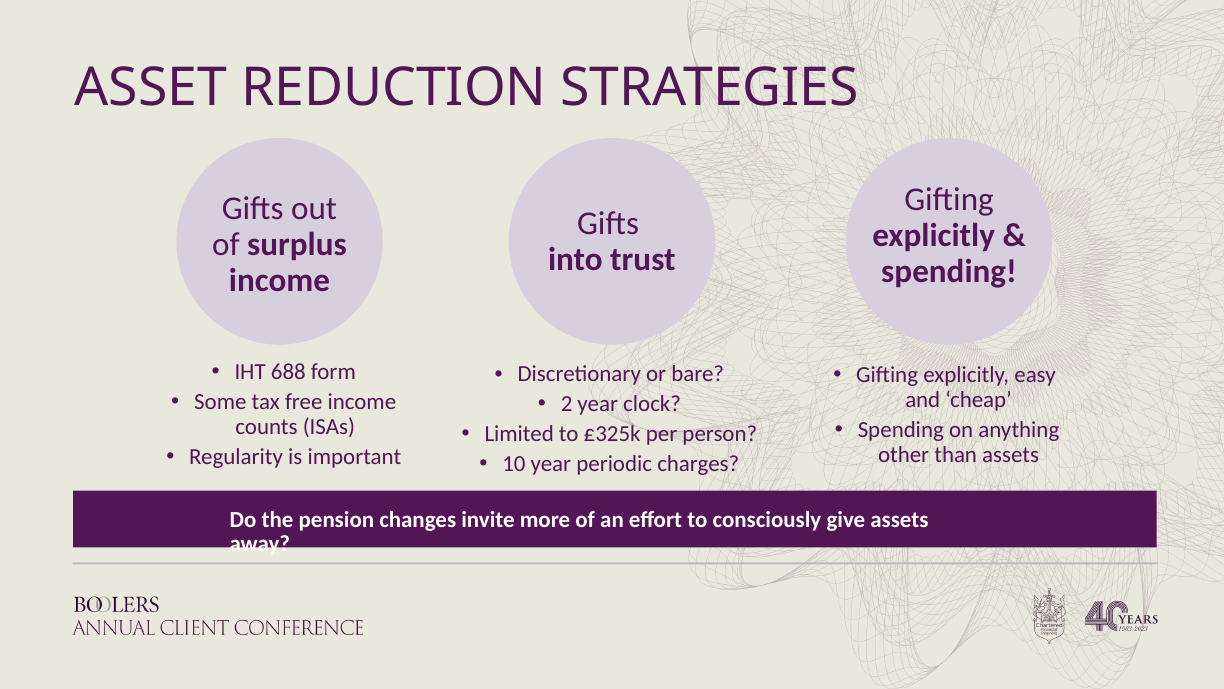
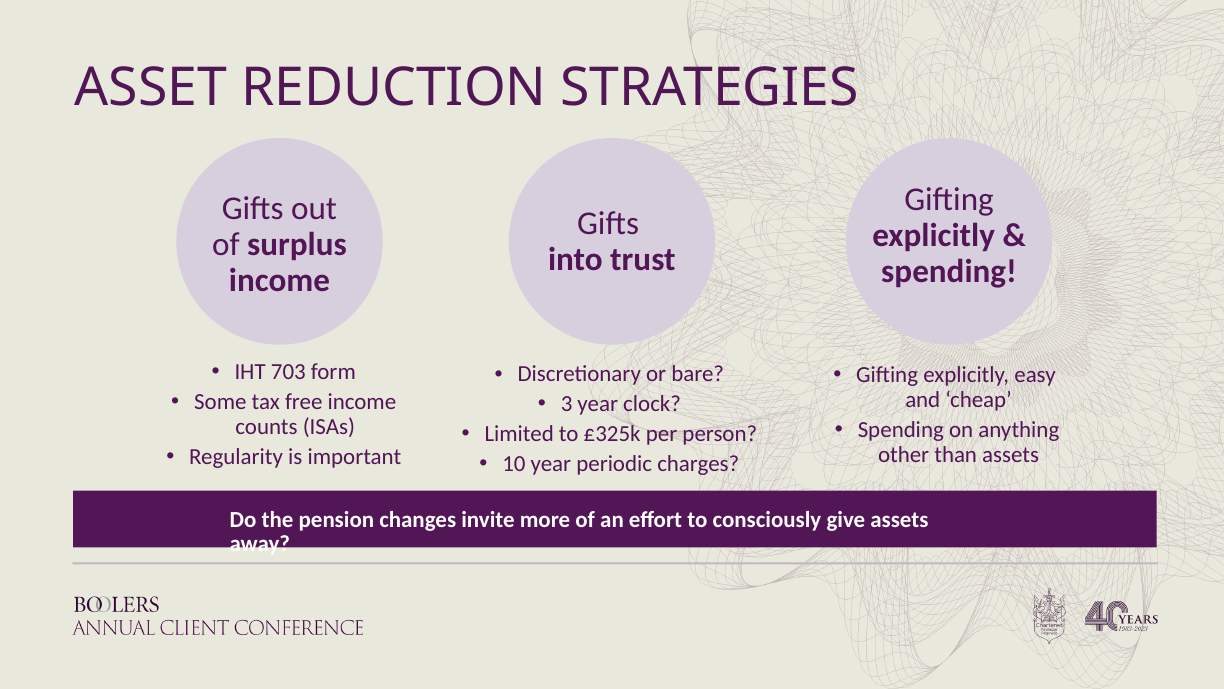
688: 688 -> 703
2: 2 -> 3
